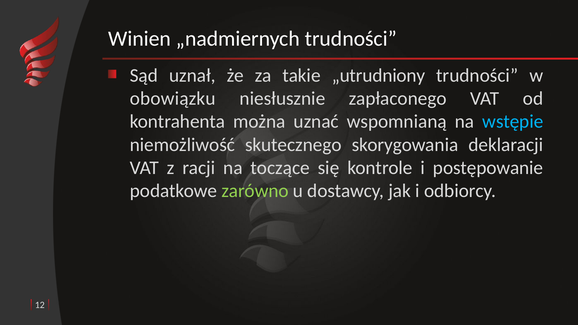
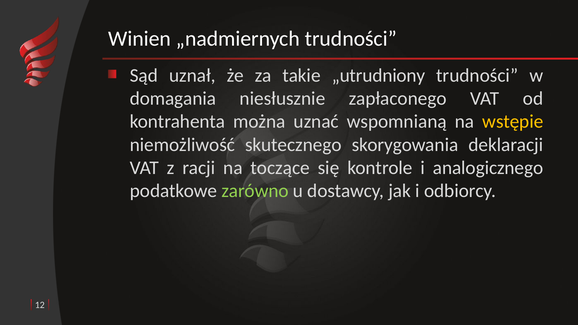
obowiązku: obowiązku -> domagania
wstępie colour: light blue -> yellow
postępowanie: postępowanie -> analogicznego
